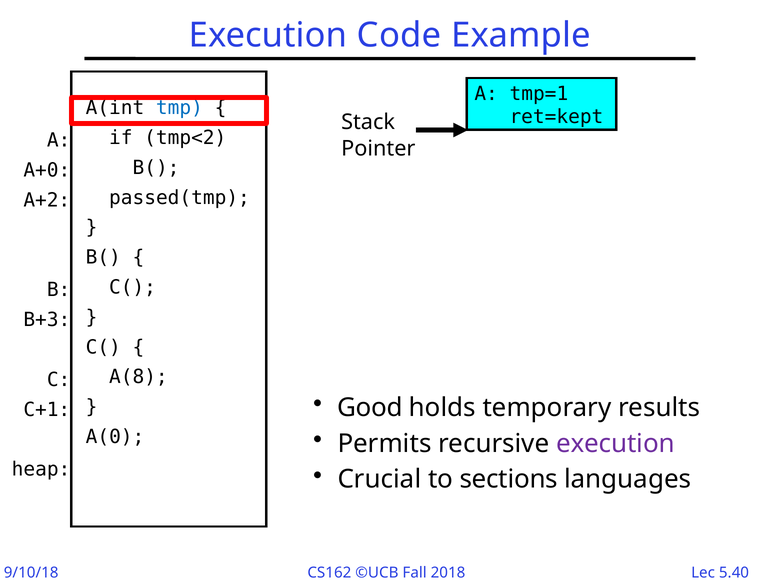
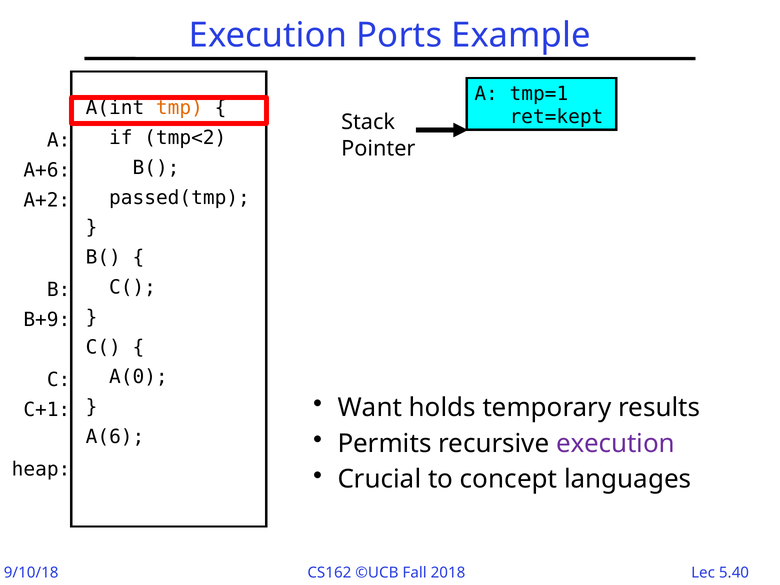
Code: Code -> Ports
tmp colour: blue -> orange
A+0: A+0 -> A+6
B+3: B+3 -> B+9
A(8: A(8 -> A(0
Good: Good -> Want
A(0: A(0 -> A(6
sections: sections -> concept
